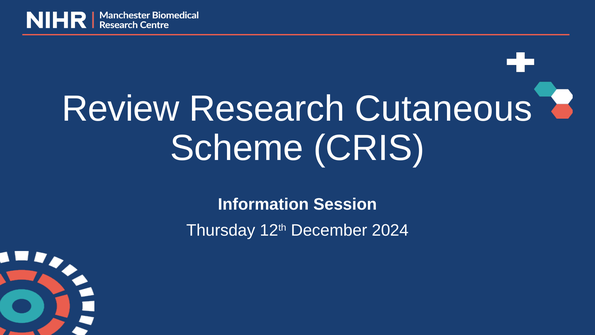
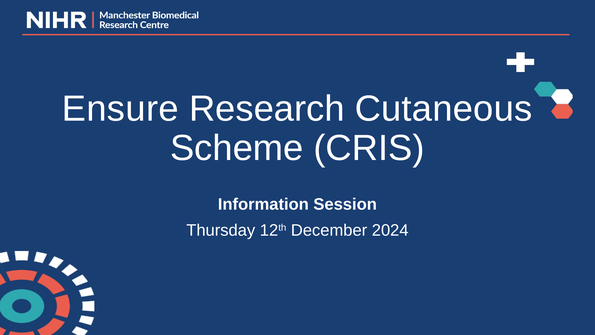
Review: Review -> Ensure
